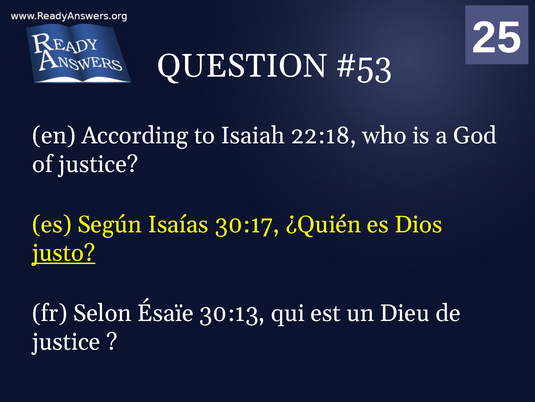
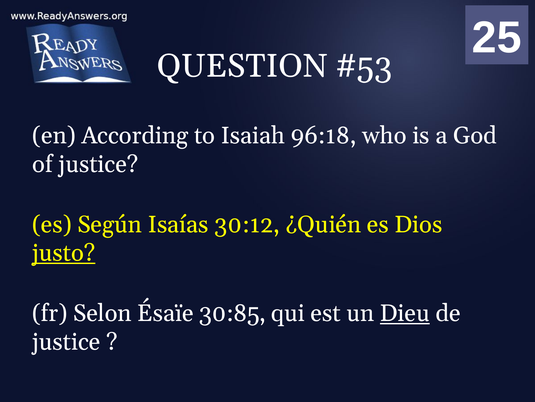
22:18: 22:18 -> 96:18
30:17: 30:17 -> 30:12
30:13: 30:13 -> 30:85
Dieu underline: none -> present
